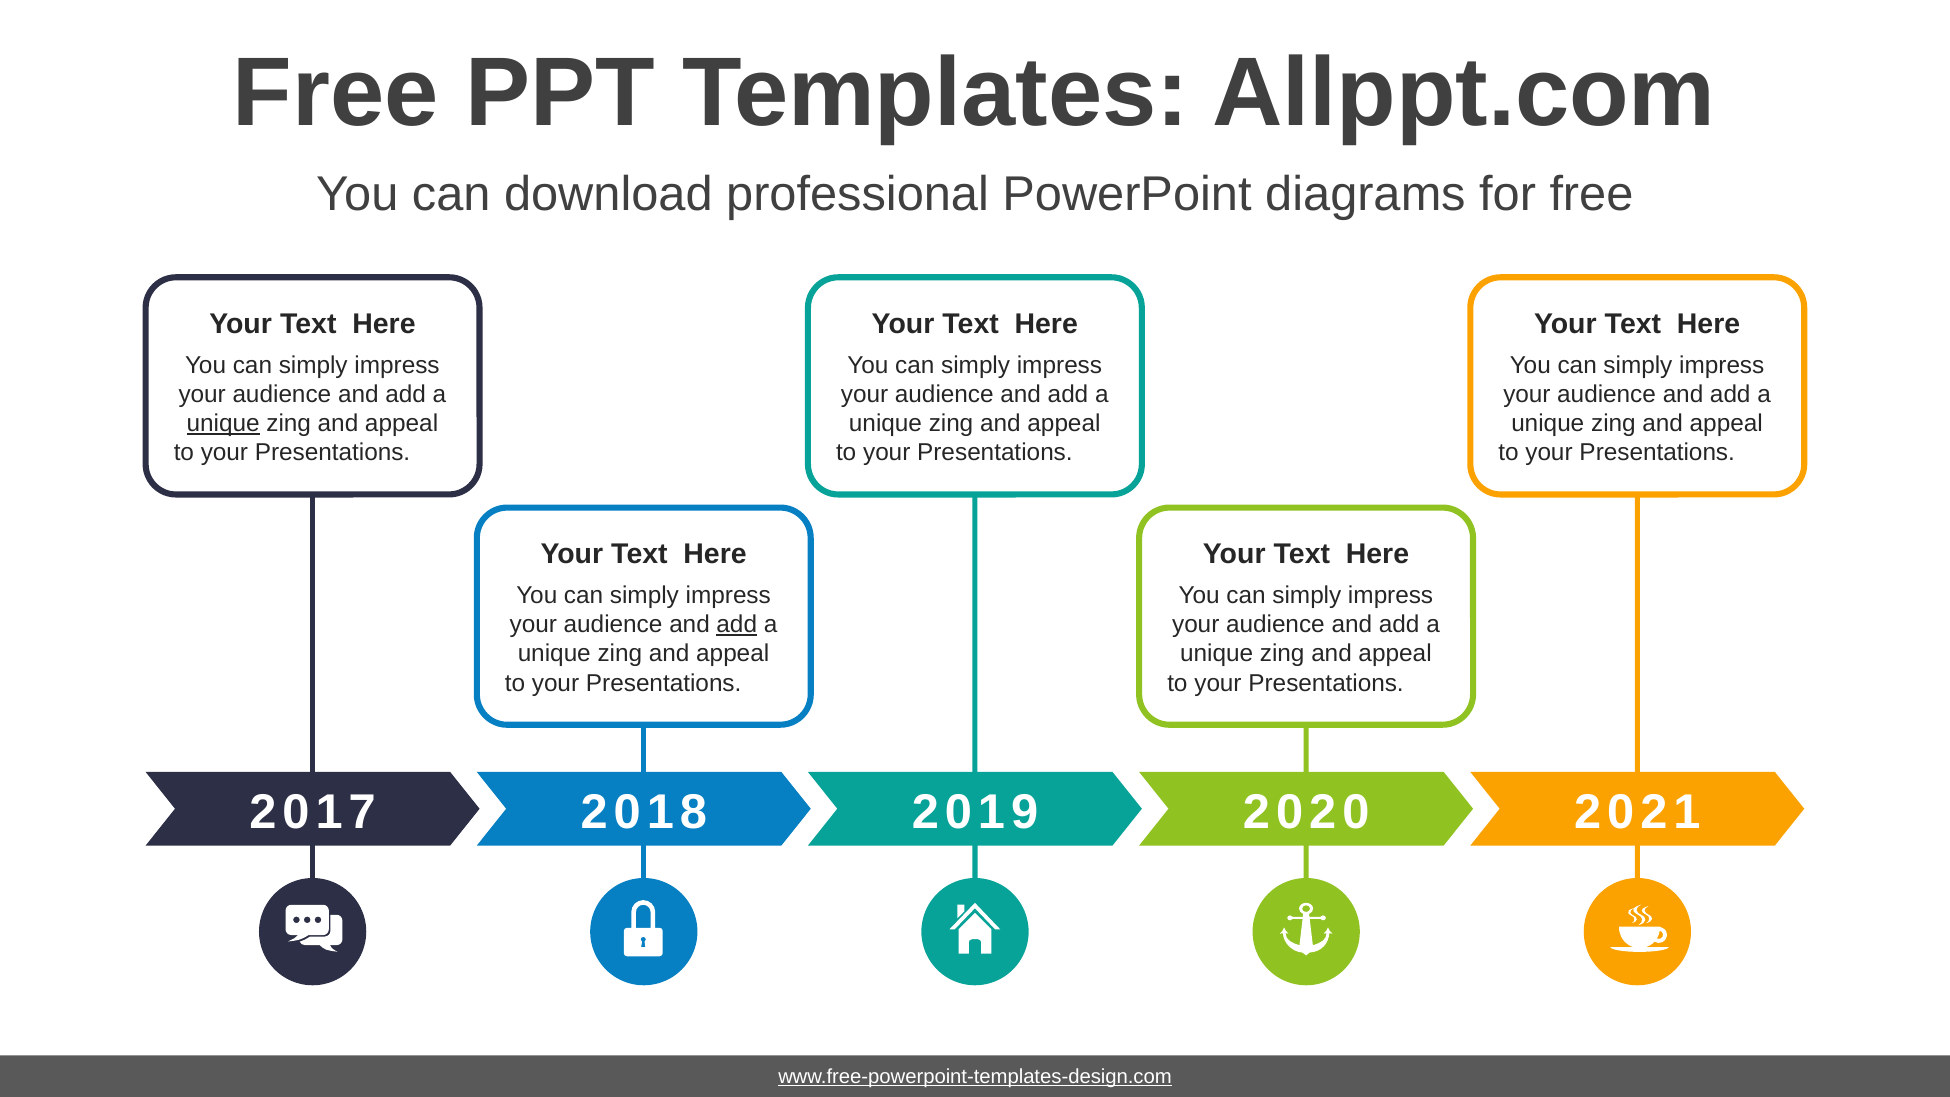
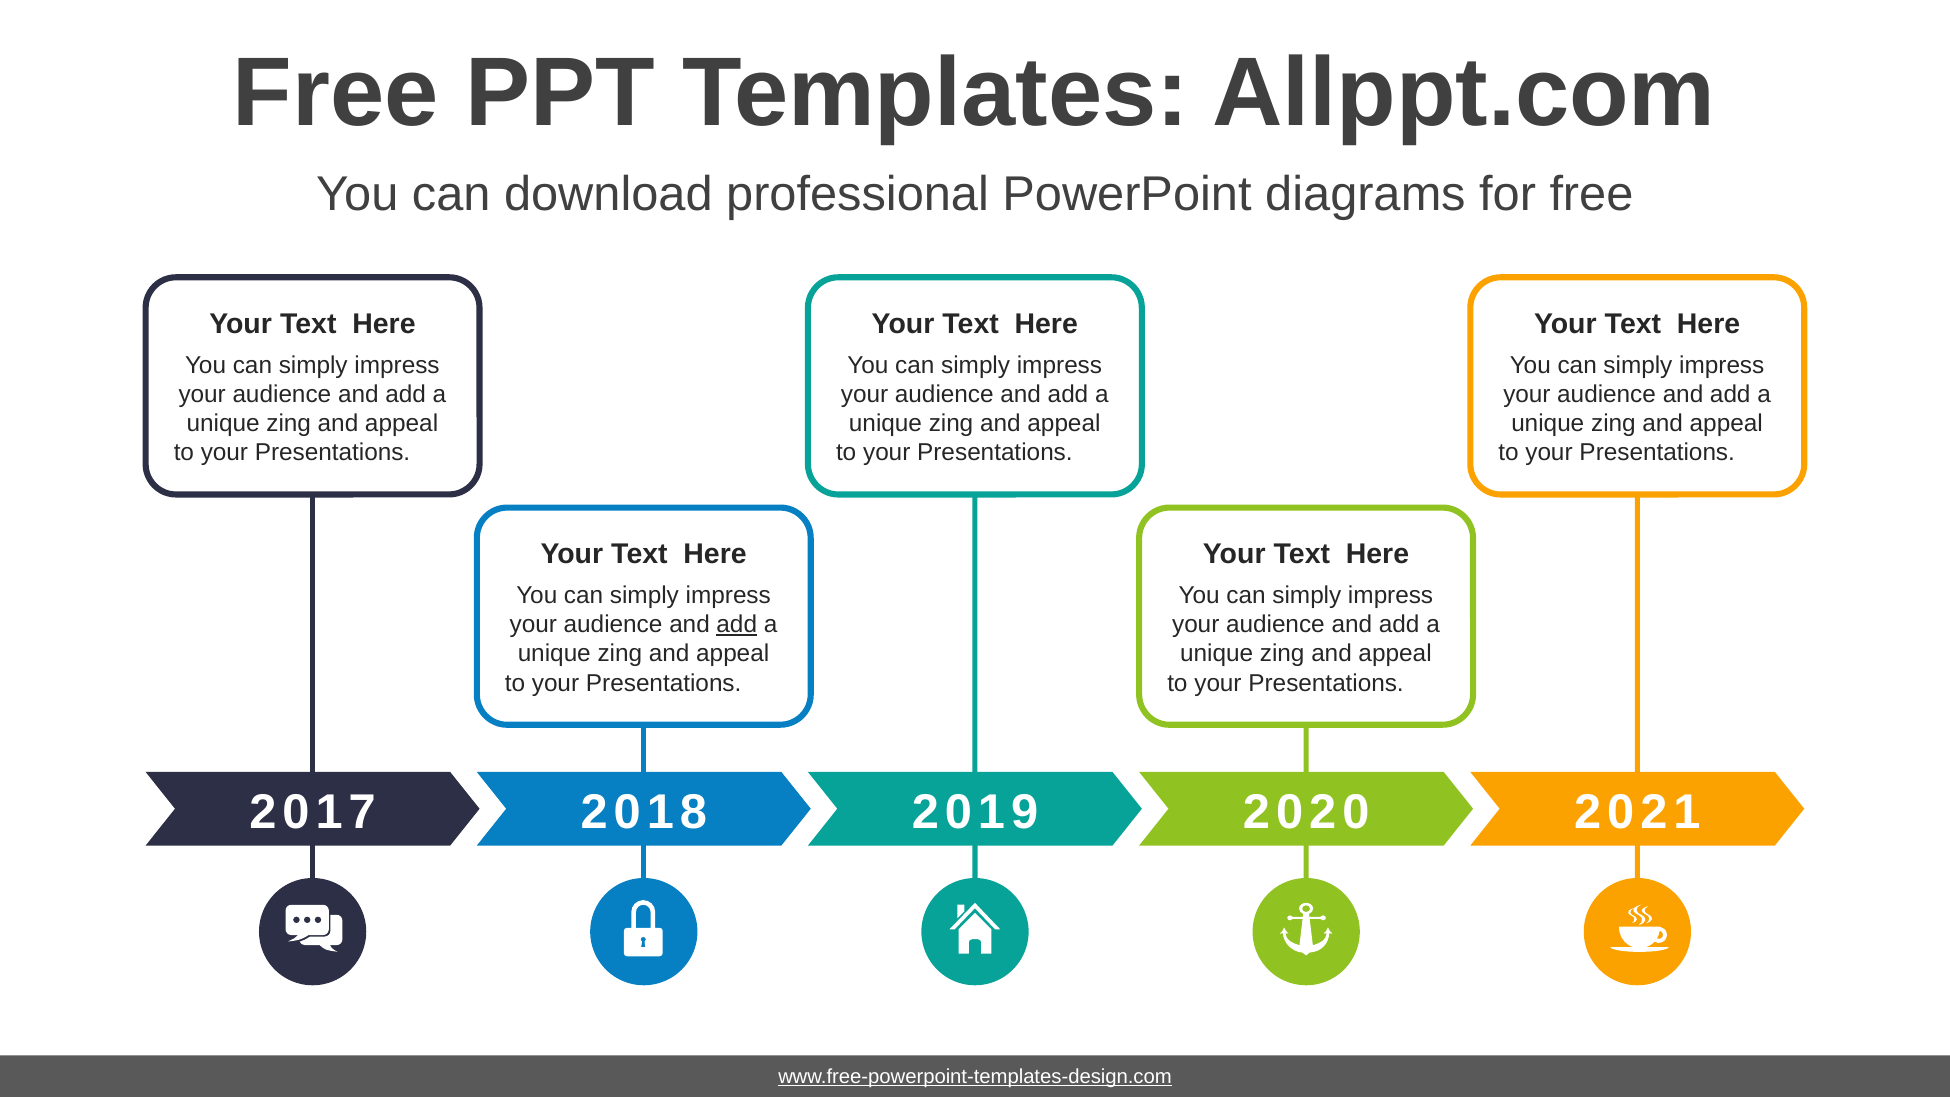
unique at (223, 424) underline: present -> none
